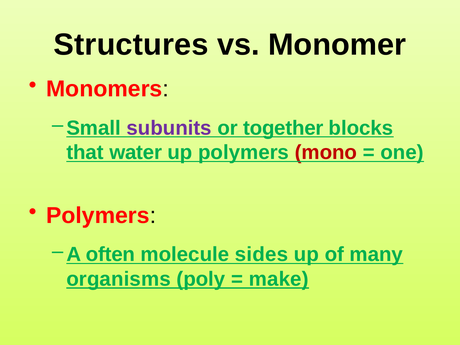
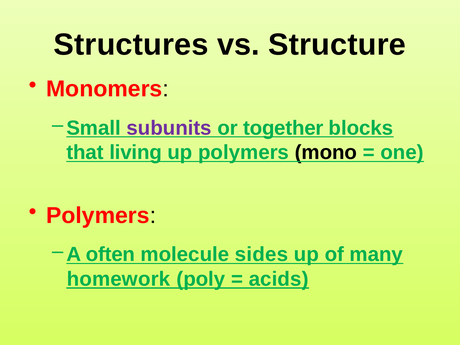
Monomer: Monomer -> Structure
water: water -> living
mono colour: red -> black
organisms: organisms -> homework
make: make -> acids
